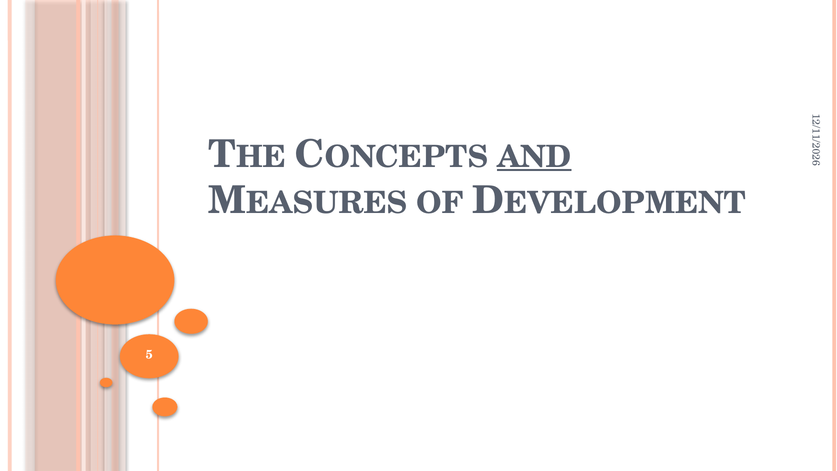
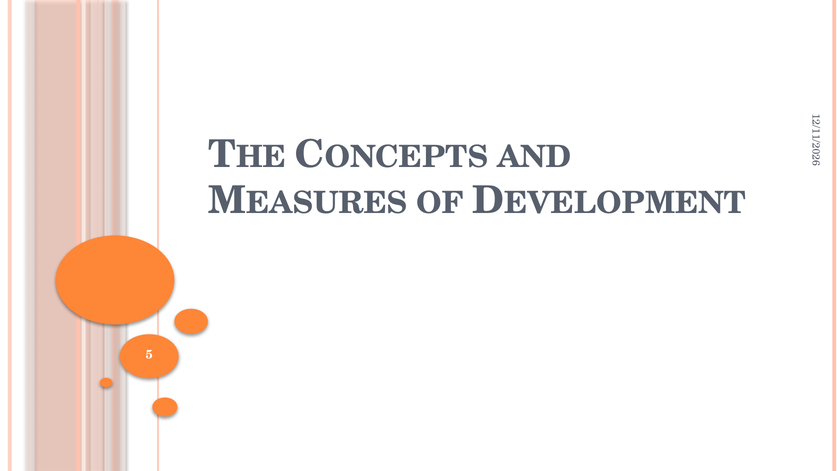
AND underline: present -> none
